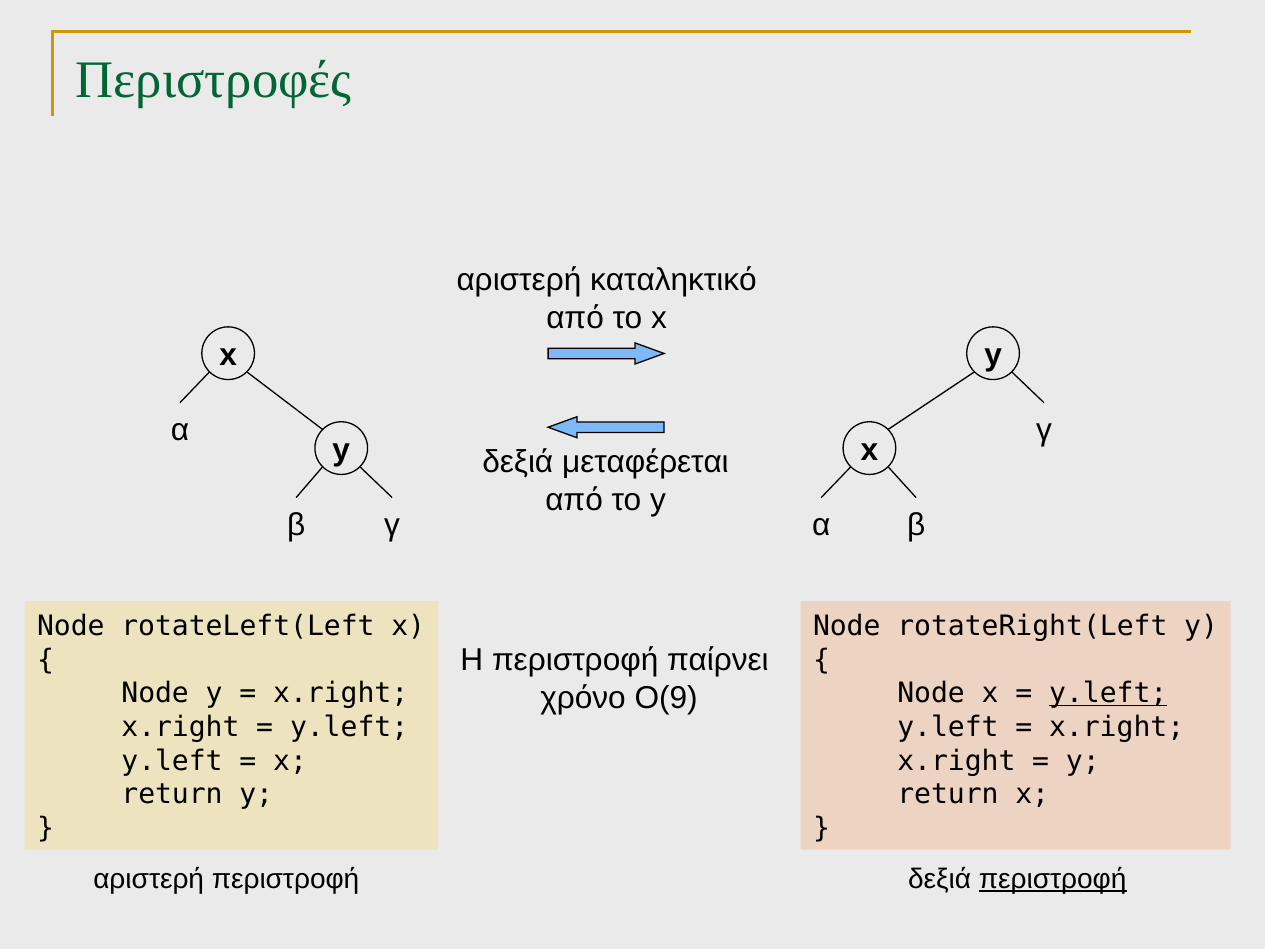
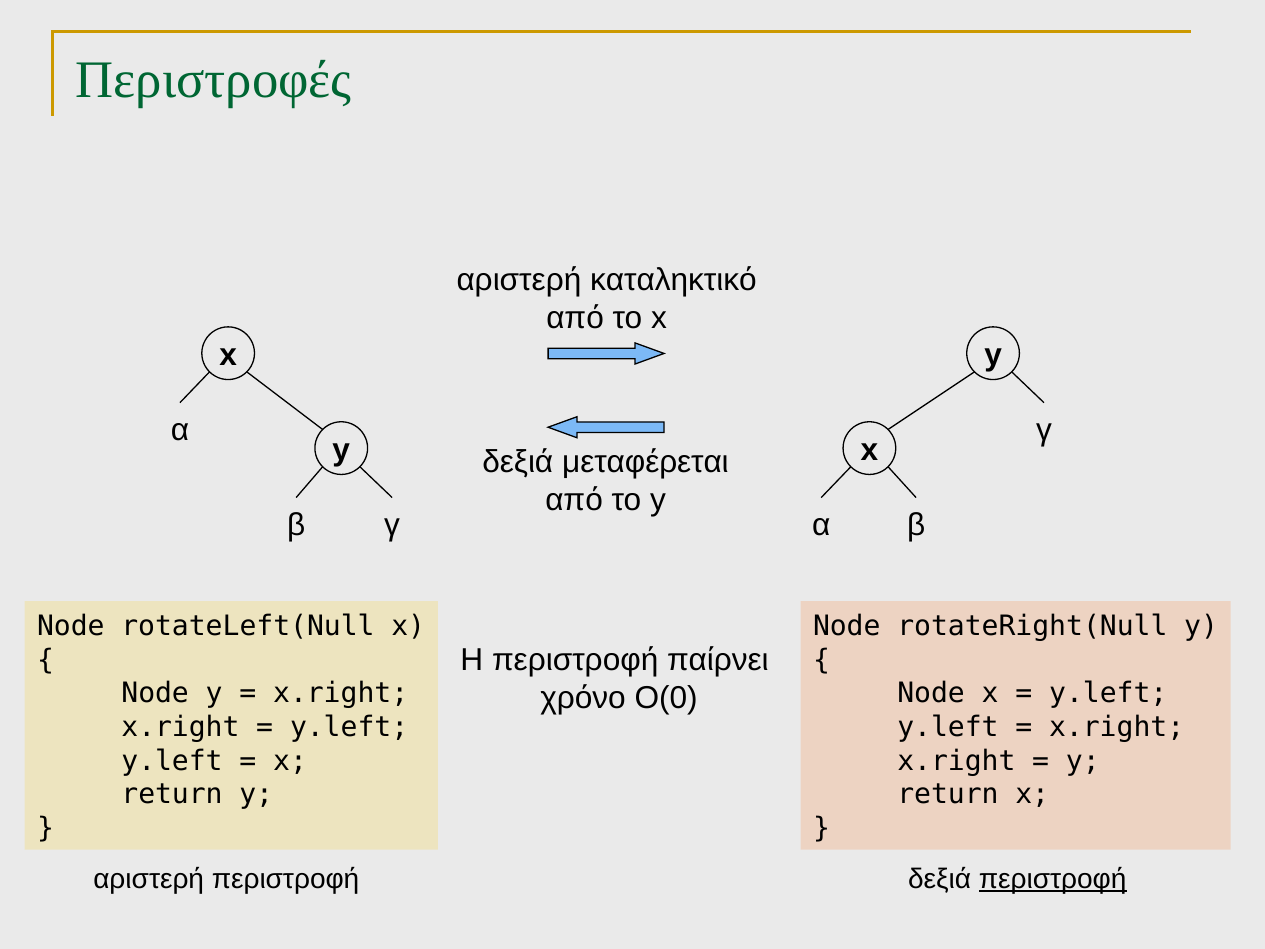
rotateLeft(Left: rotateLeft(Left -> rotateLeft(Null
rotateRight(Left: rotateRight(Left -> rotateRight(Null
y.left at (1108, 693) underline: present -> none
Ο(9: Ο(9 -> Ο(0
